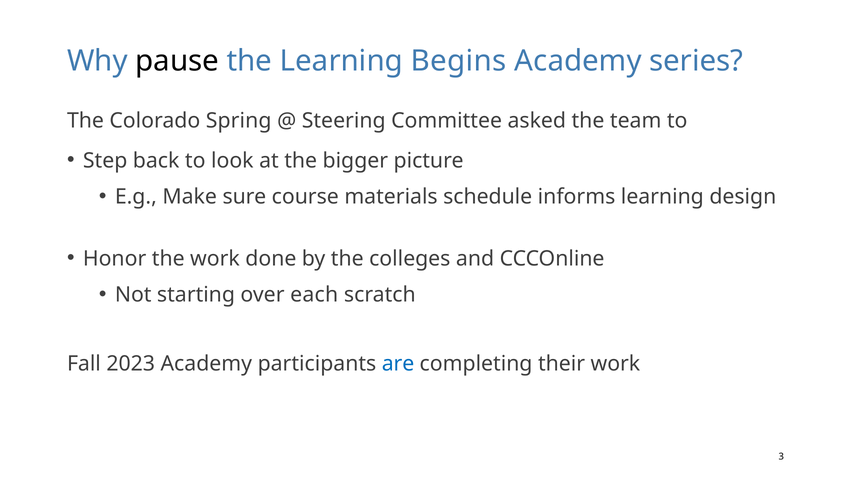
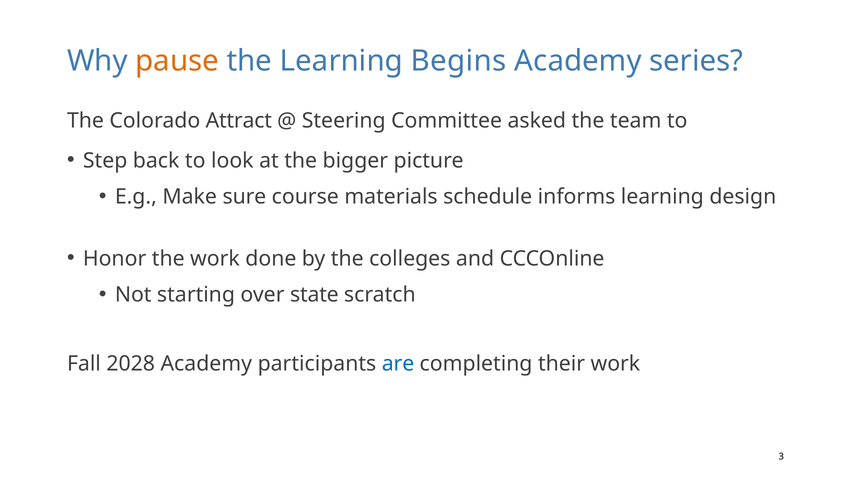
pause colour: black -> orange
Spring: Spring -> Attract
each: each -> state
2023: 2023 -> 2028
